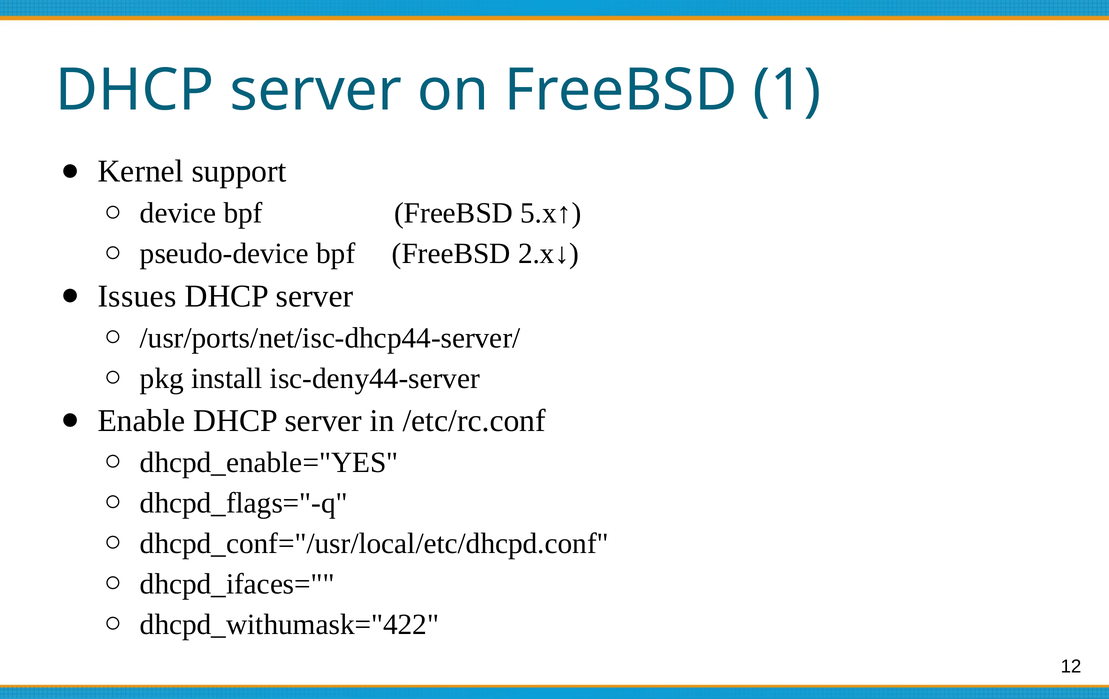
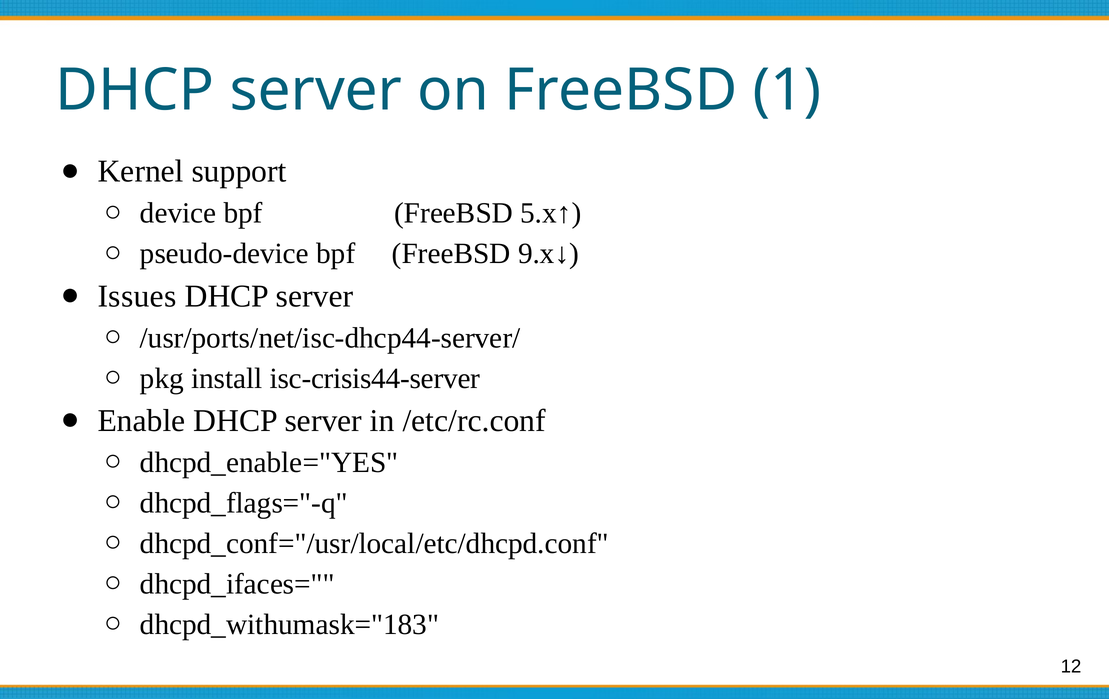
2.x↓: 2.x↓ -> 9.x↓
isc-deny44-server: isc-deny44-server -> isc-crisis44-server
dhcpd_withumask="422: dhcpd_withumask="422 -> dhcpd_withumask="183
